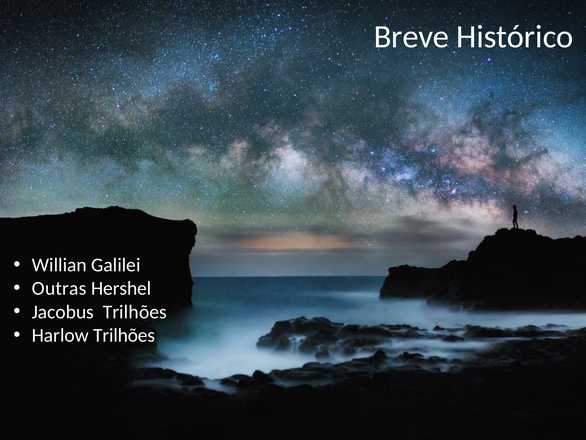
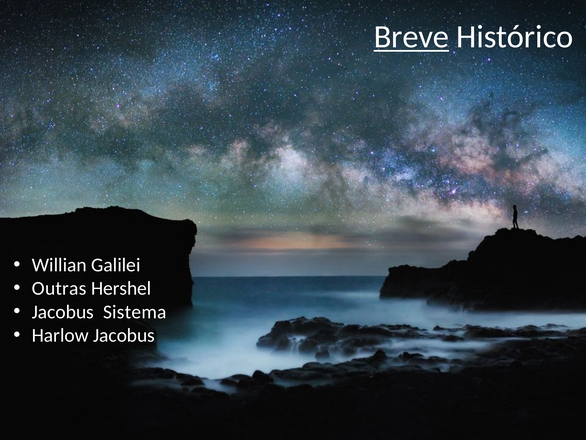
Breve underline: none -> present
Jacobus Trilhões: Trilhões -> Sistema
Harlow Trilhões: Trilhões -> Jacobus
